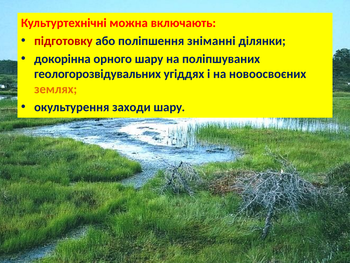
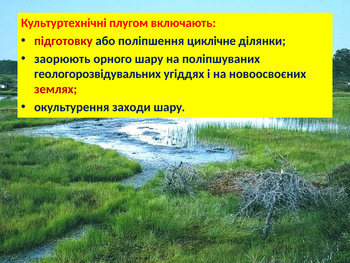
можна: можна -> плугом
зніманні: зніманні -> циклічне
докорінна: докорінна -> заорюють
землях colour: orange -> red
